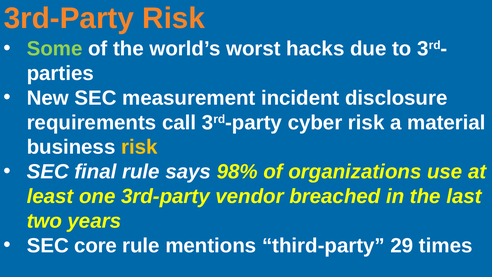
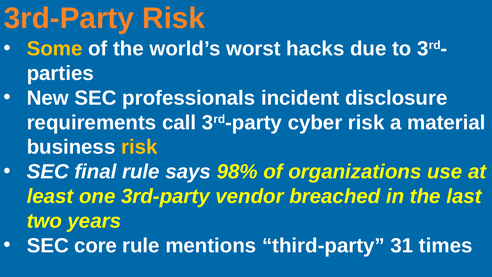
Some colour: light green -> yellow
measurement: measurement -> professionals
29: 29 -> 31
